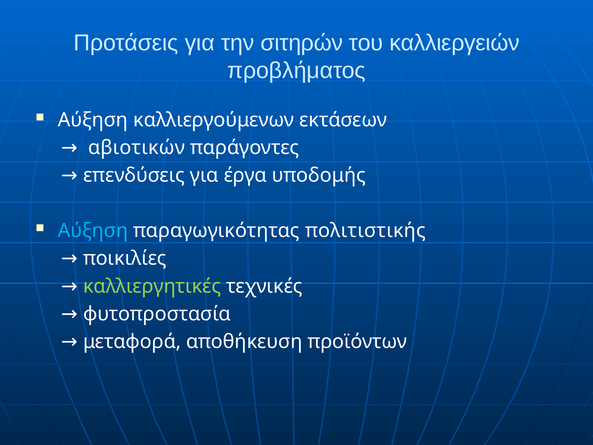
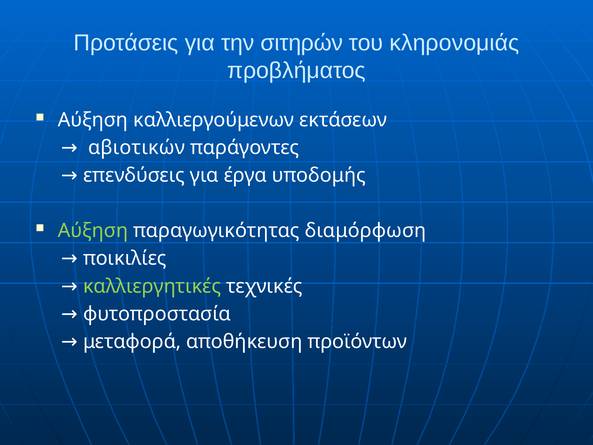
καλλιεργειών: καλλιεργειών -> κληρονομιάς
Αύξηση at (93, 231) colour: light blue -> light green
πολιτιστικής: πολιτιστικής -> διαμόρφωση
